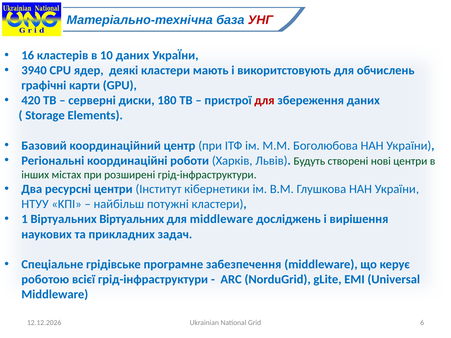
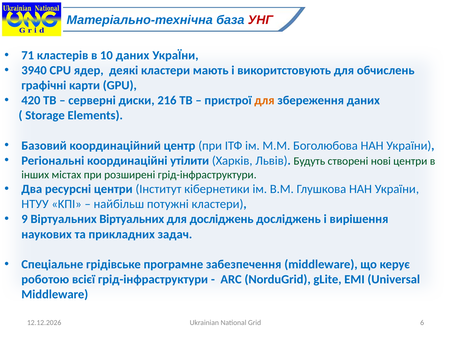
16: 16 -> 71
180: 180 -> 216
для at (264, 101) colour: red -> orange
роботи: роботи -> утілити
1: 1 -> 9
для middleware: middleware -> досліджень
